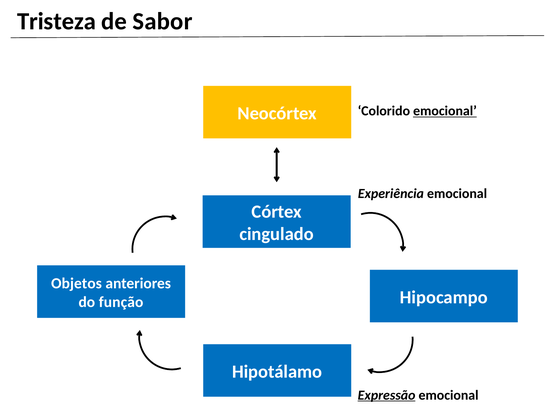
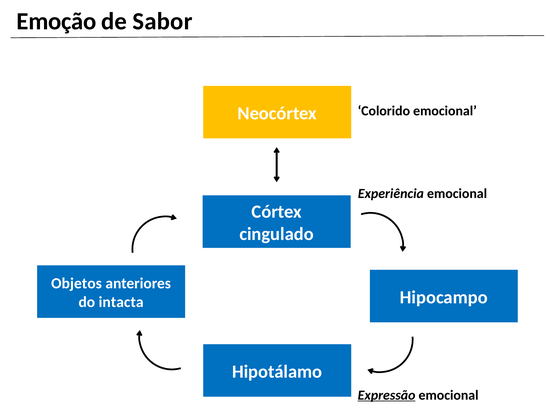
Tristeza: Tristeza -> Emoção
emocional at (445, 111) underline: present -> none
função: função -> intacta
